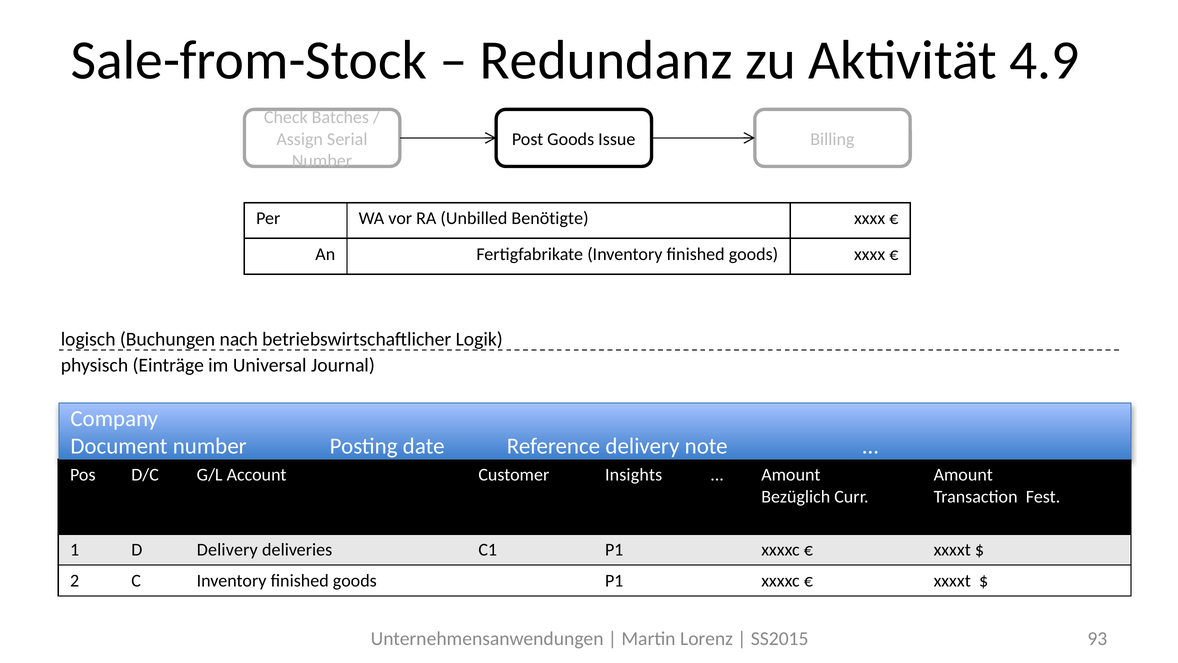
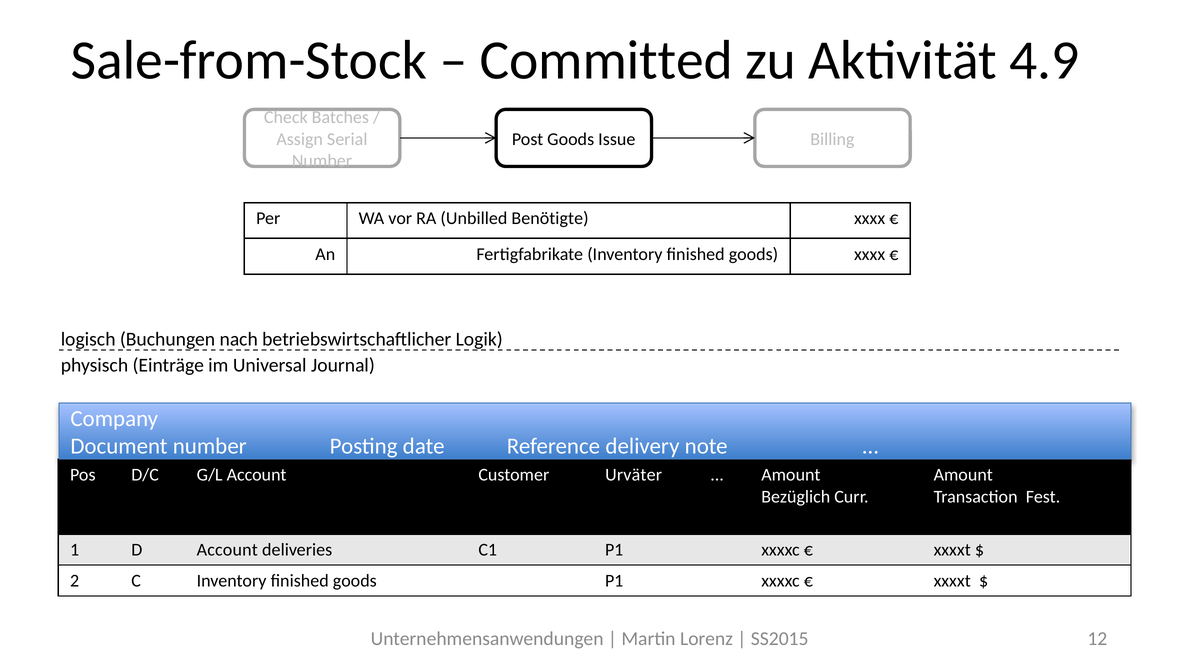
Redundanz: Redundanz -> Committed
Insights: Insights -> Urväter
D Delivery: Delivery -> Account
93: 93 -> 12
